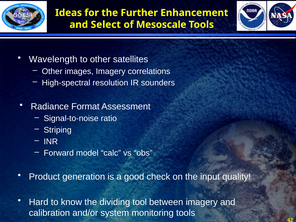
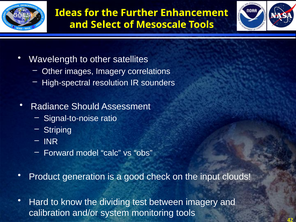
Format: Format -> Should
quality: quality -> clouds
tool: tool -> test
